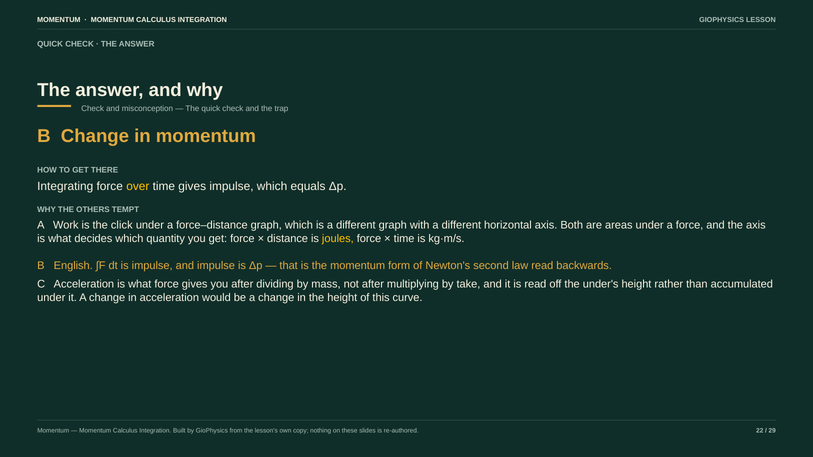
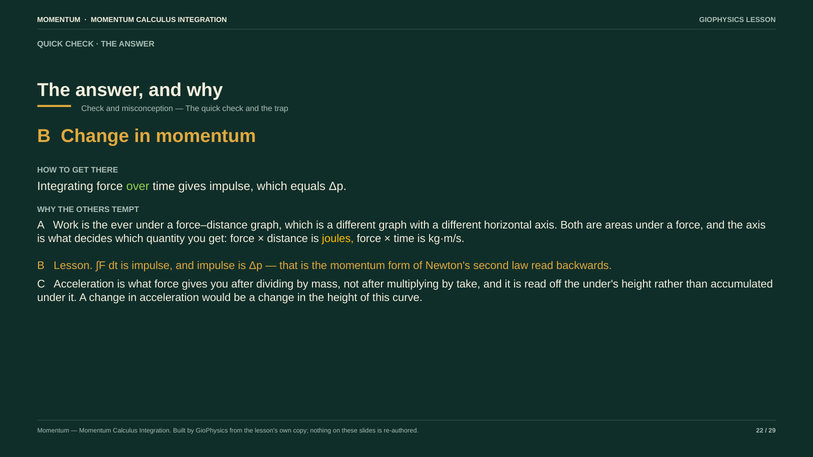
over colour: yellow -> light green
click: click -> ever
B English: English -> Lesson
